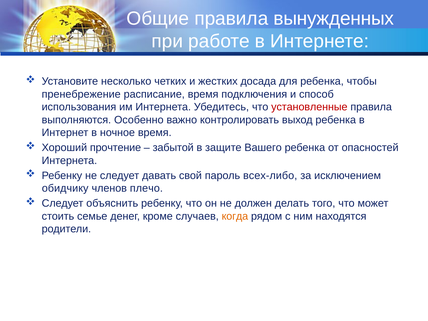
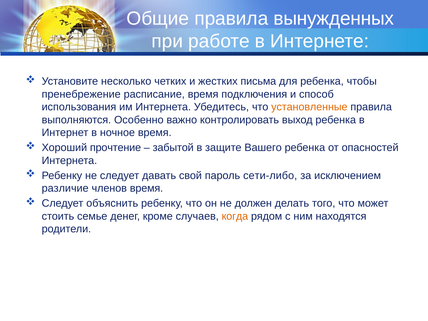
досада: досада -> письма
установленные colour: red -> orange
всех-либо: всех-либо -> сети-либо
обидчику: обидчику -> различие
членов плечо: плечо -> время
